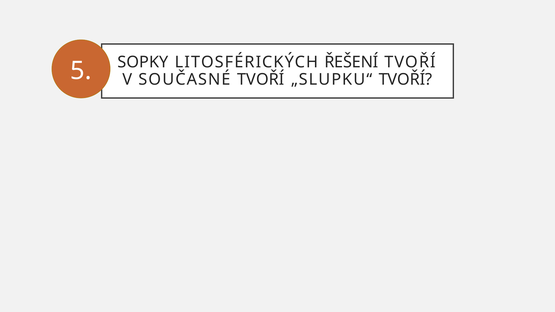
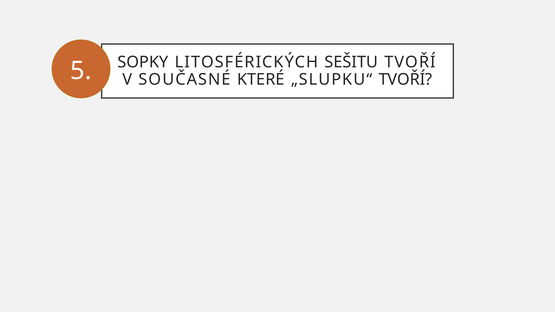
ŘEŠENÍ: ŘEŠENÍ -> SEŠITU
SOUČASNÉ TVOŘÍ: TVOŘÍ -> KTERÉ
